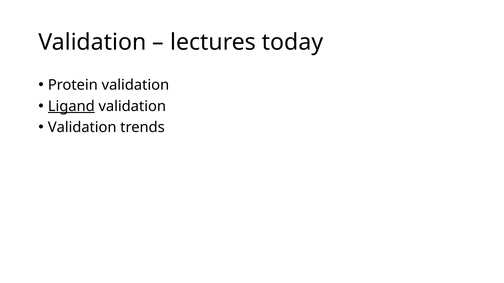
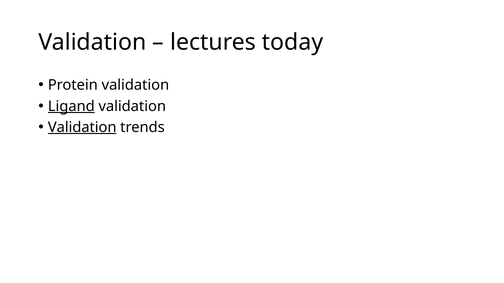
Validation at (82, 127) underline: none -> present
